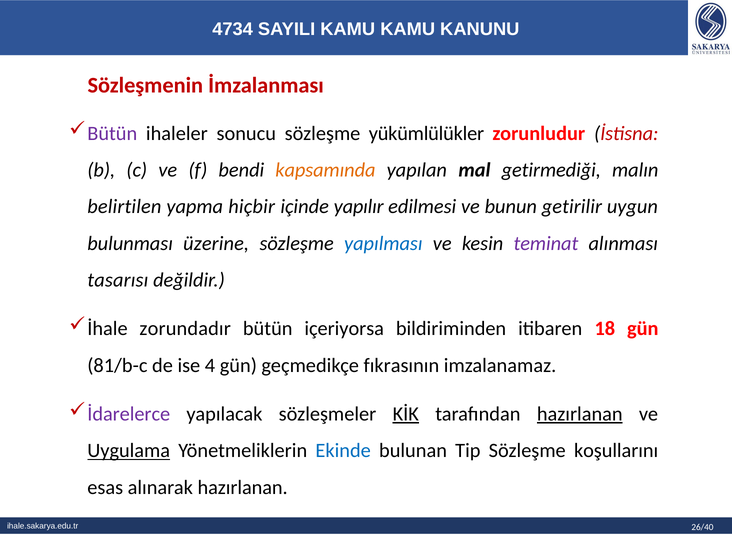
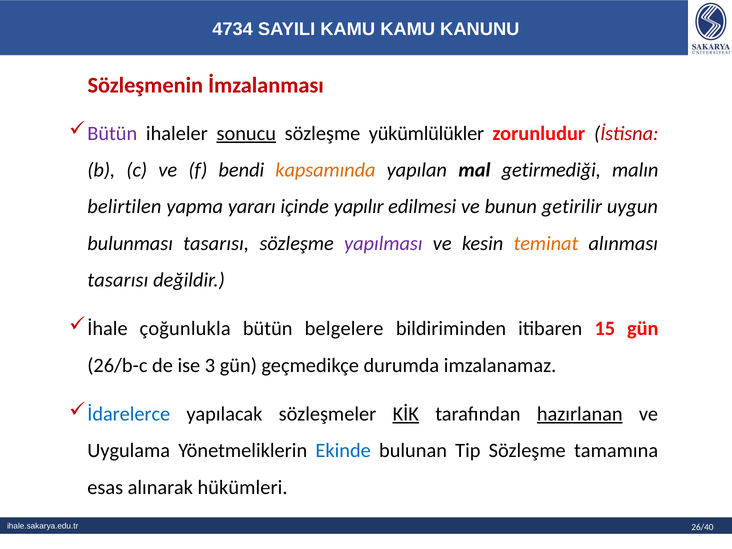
sonucu underline: none -> present
hiçbir: hiçbir -> yararı
bulunması üzerine: üzerine -> tasarısı
yapılması colour: blue -> purple
teminat colour: purple -> orange
zorundadır: zorundadır -> çoğunlukla
içeriyorsa: içeriyorsa -> belgelere
18: 18 -> 15
81/b-c: 81/b-c -> 26/b-c
4: 4 -> 3
fıkrasının: fıkrasının -> durumda
İdarelerce colour: purple -> blue
Uygulama underline: present -> none
koşullarını: koşullarını -> tamamına
alınarak hazırlanan: hazırlanan -> hükümleri
